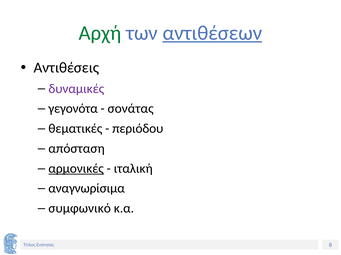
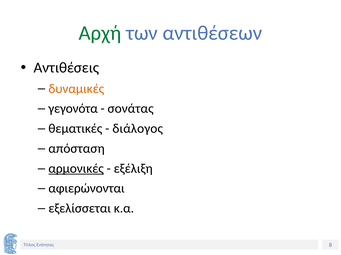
αντιθέσεων underline: present -> none
δυναμικές colour: purple -> orange
περιόδου: περιόδου -> διάλογος
ιταλική: ιταλική -> εξέλιξη
αναγνωρίσιμα: αναγνωρίσιμα -> αφιερώνονται
συμφωνικό: συμφωνικό -> εξελίσσεται
